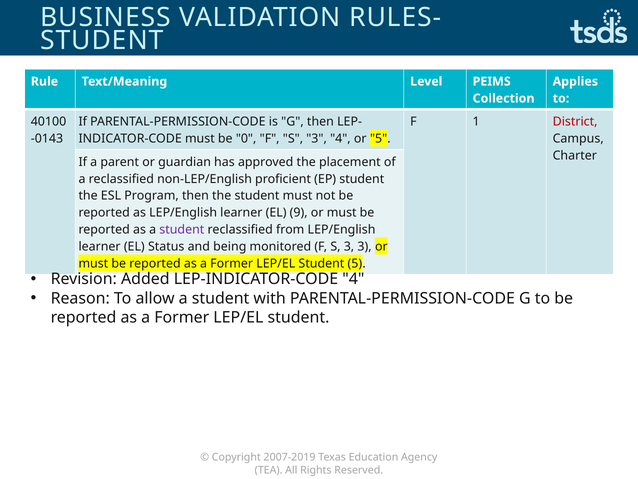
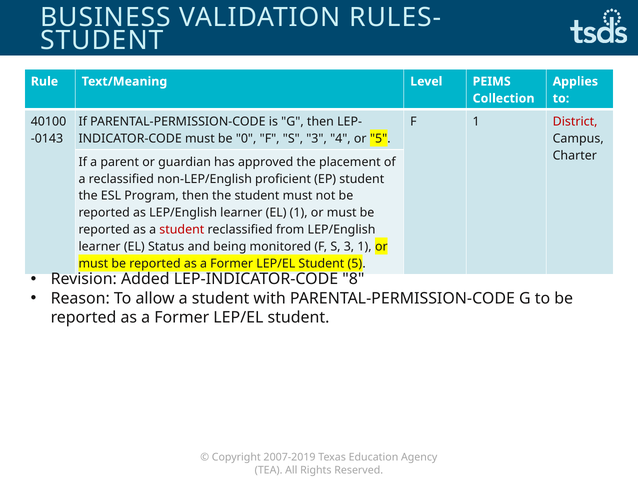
EL 9: 9 -> 1
student at (182, 229) colour: purple -> red
3 at (365, 246): 3 -> 1
LEP-INDICATOR-CODE 4: 4 -> 8
